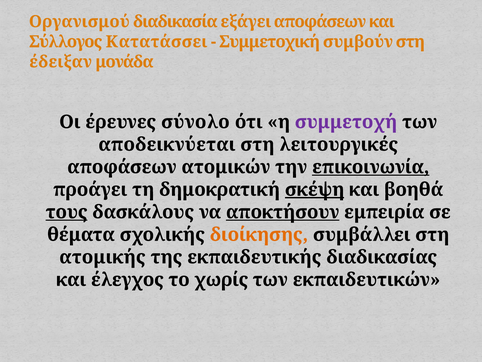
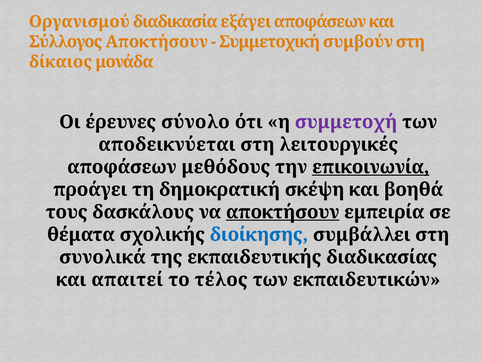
Σύλλογος Κατατάσσει: Κατατάσσει -> Αποκτήσουν
έδειξαν: έδειξαν -> δίκαιος
ατομικών: ατομικών -> μεθόδους
σκέψη underline: present -> none
τους underline: present -> none
διοίκησης colour: orange -> blue
ατομικής: ατομικής -> συνολικά
έλεγχος: έλεγχος -> απαιτεί
χωρίς: χωρίς -> τέλος
